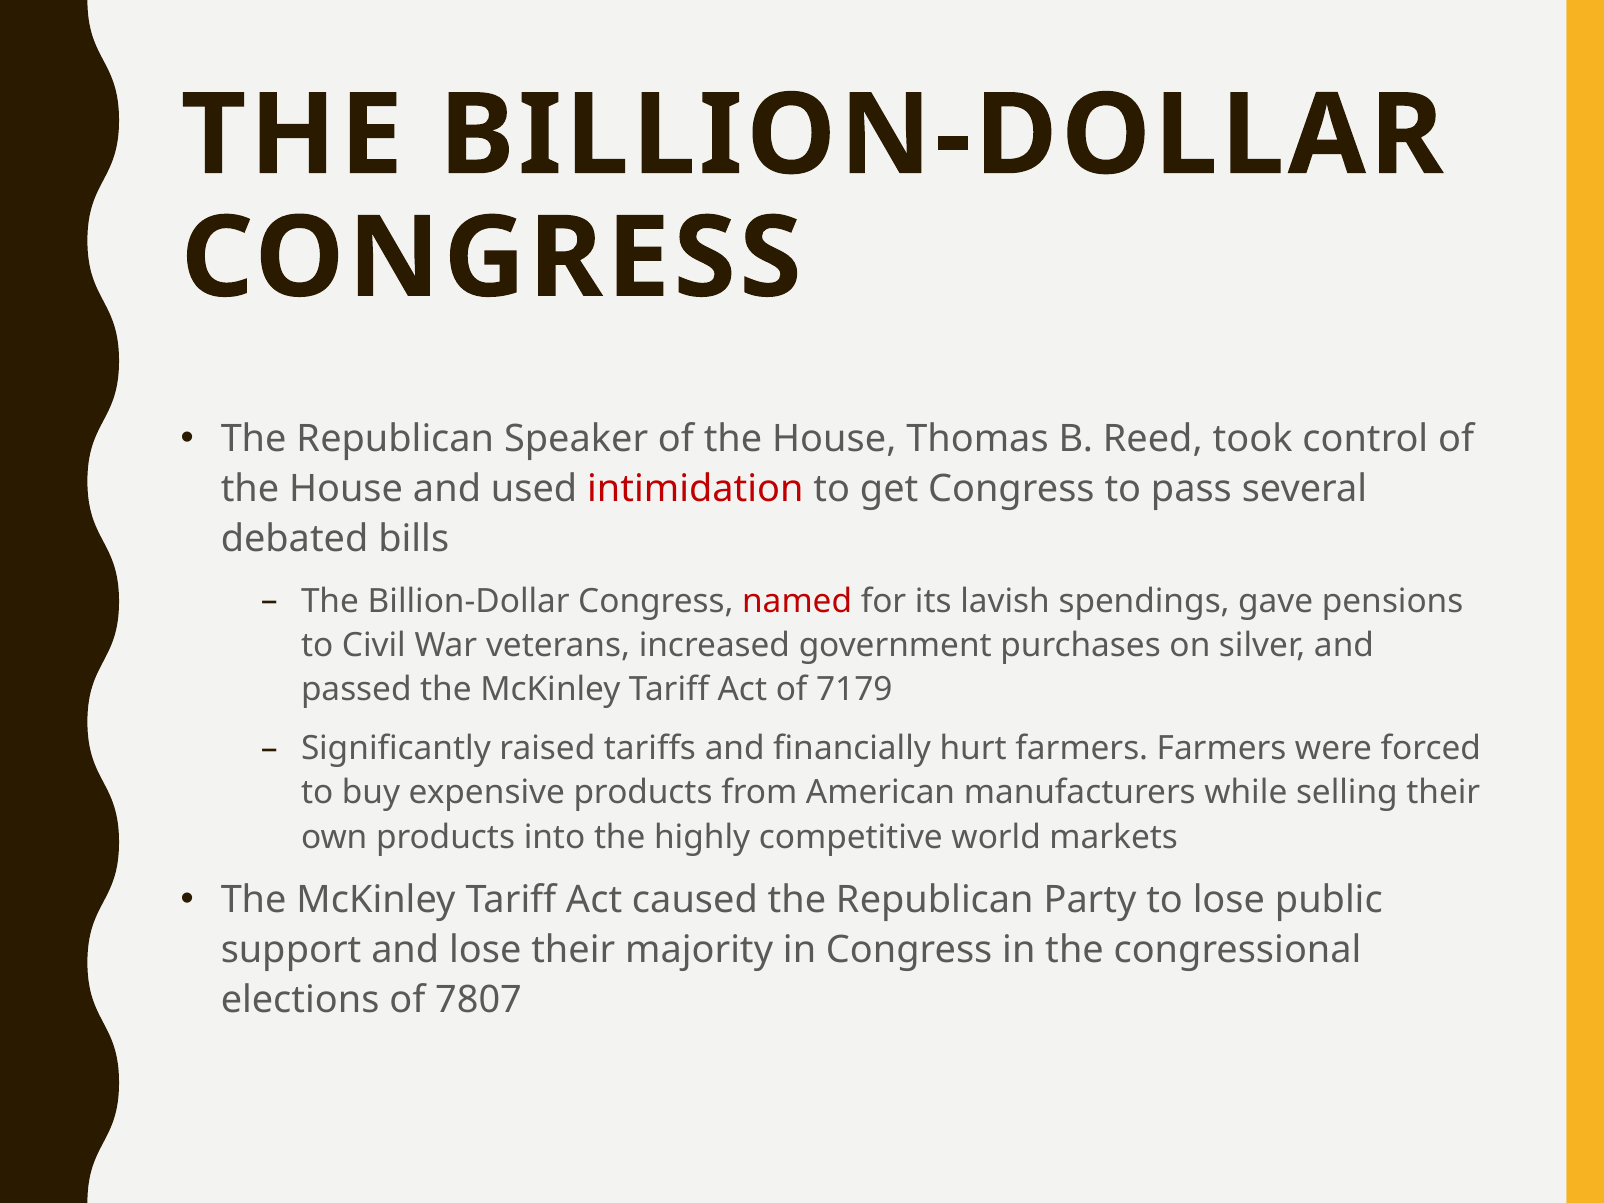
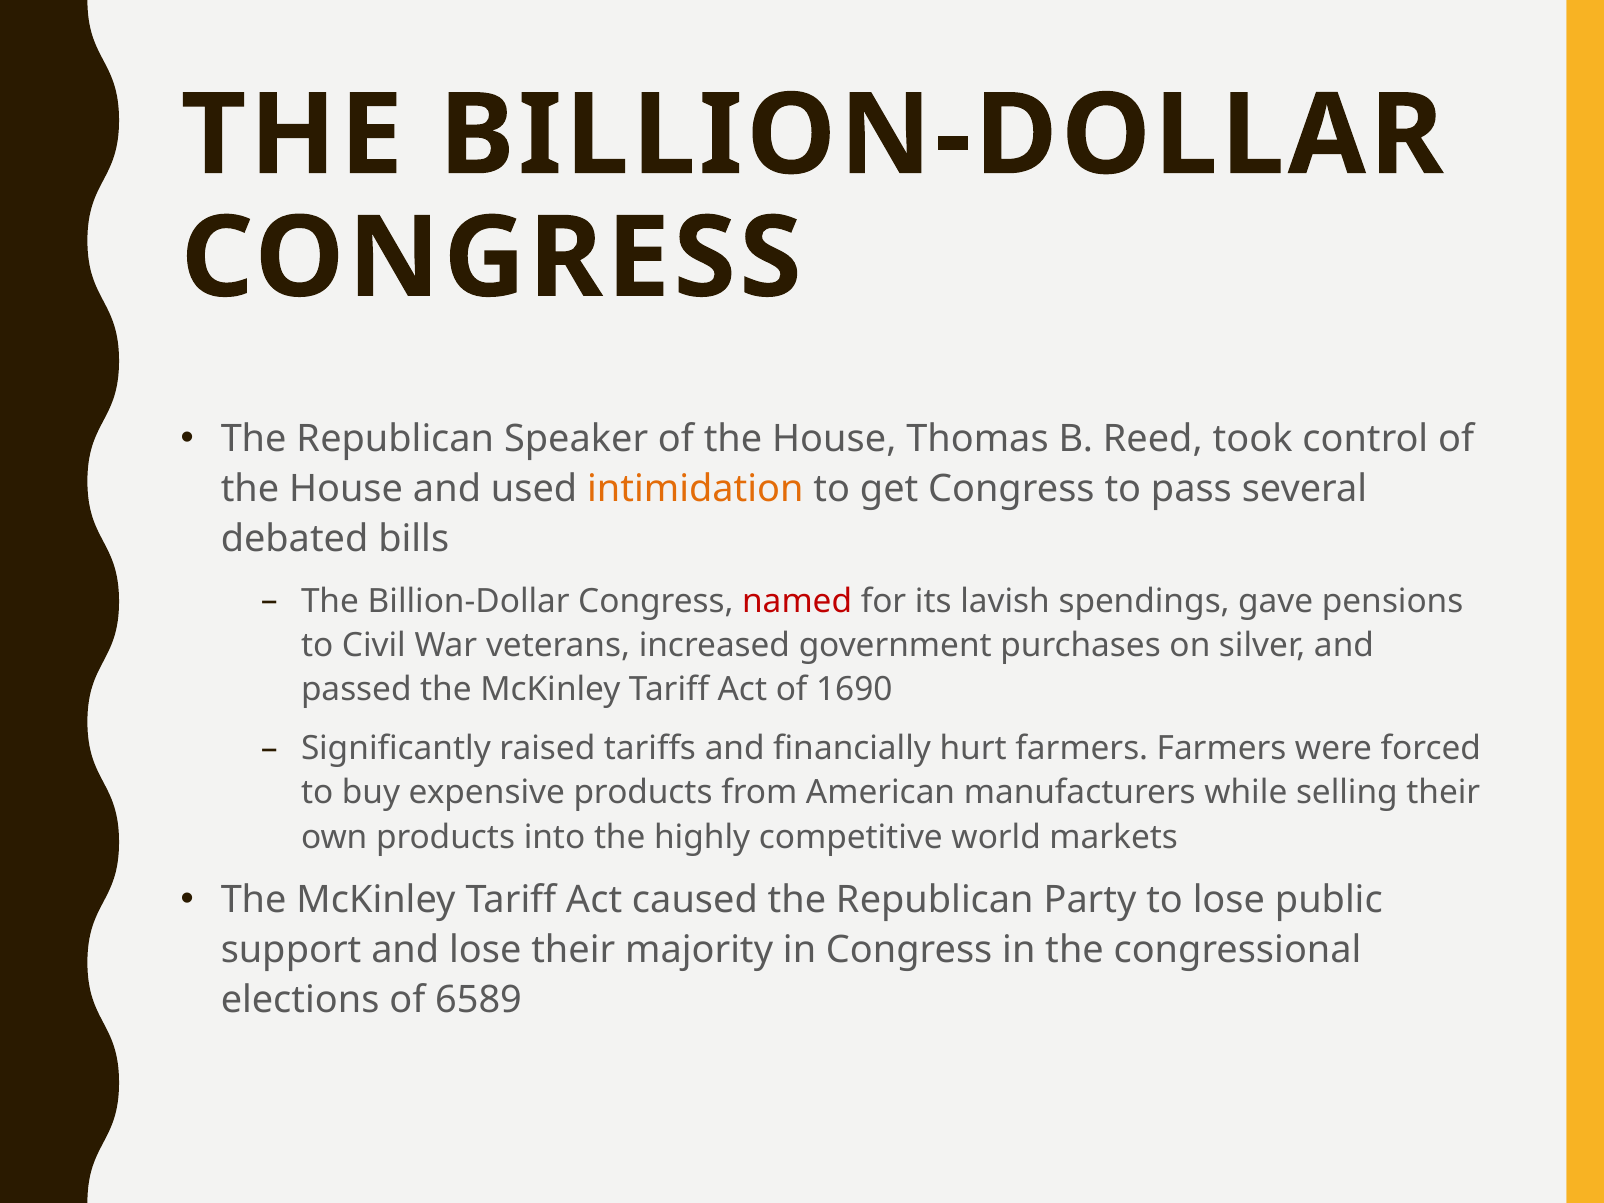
intimidation colour: red -> orange
7179: 7179 -> 1690
7807: 7807 -> 6589
